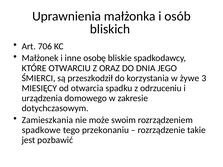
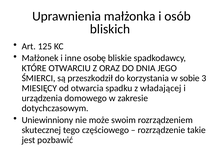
706: 706 -> 125
żywe: żywe -> sobie
odrzuceniu: odrzuceniu -> władającej
Zamieszkania: Zamieszkania -> Uniewinniony
spadkowe: spadkowe -> skutecznej
przekonaniu: przekonaniu -> częściowego
